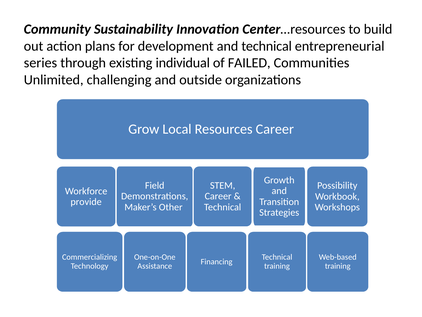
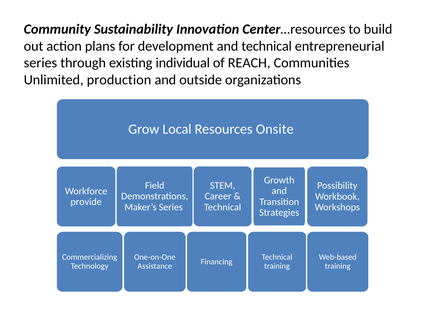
FAILED: FAILED -> REACH
challenging: challenging -> production
Resources Career: Career -> Onsite
Maker’s Other: Other -> Series
